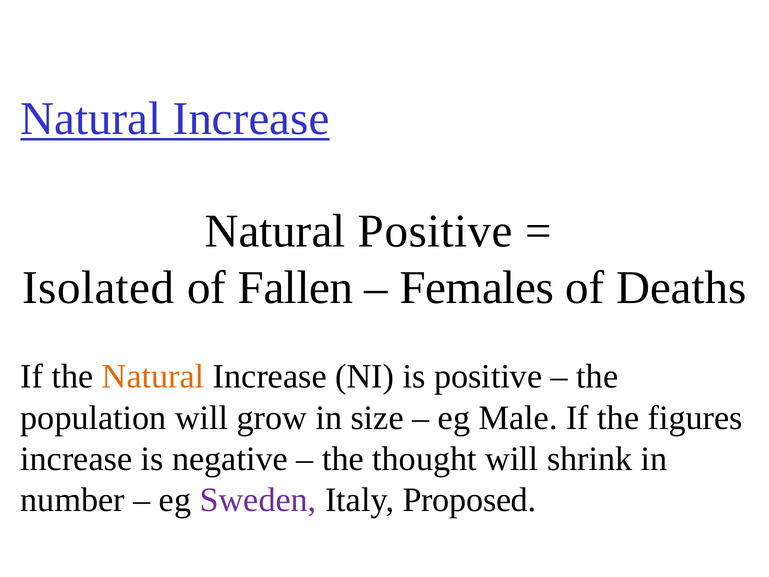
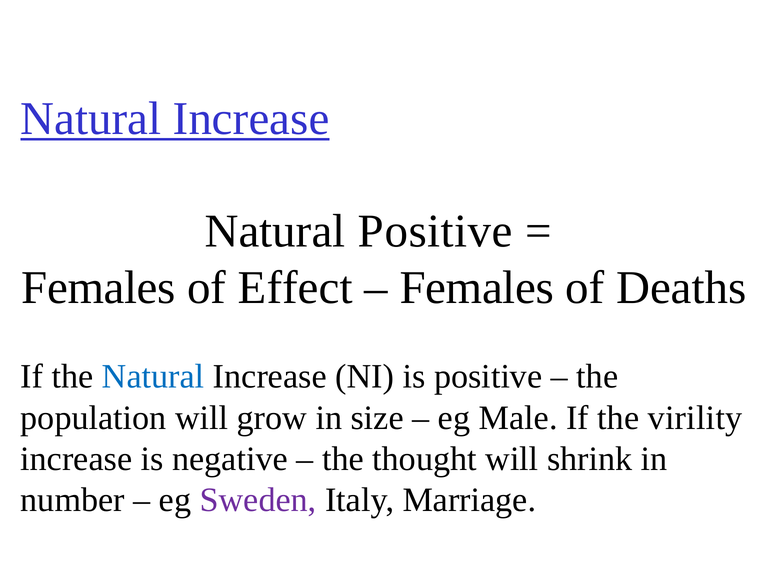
Isolated at (98, 288): Isolated -> Females
Fallen: Fallen -> Effect
Natural at (153, 377) colour: orange -> blue
figures: figures -> virility
Proposed: Proposed -> Marriage
